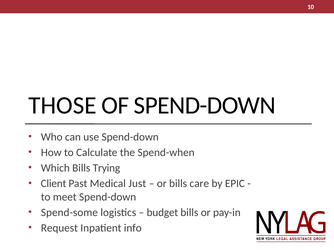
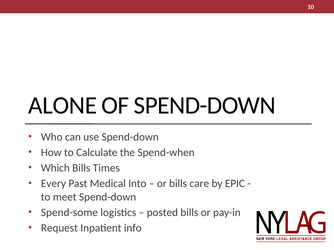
THOSE: THOSE -> ALONE
Trying: Trying -> Times
Client: Client -> Every
Just: Just -> Into
budget: budget -> posted
